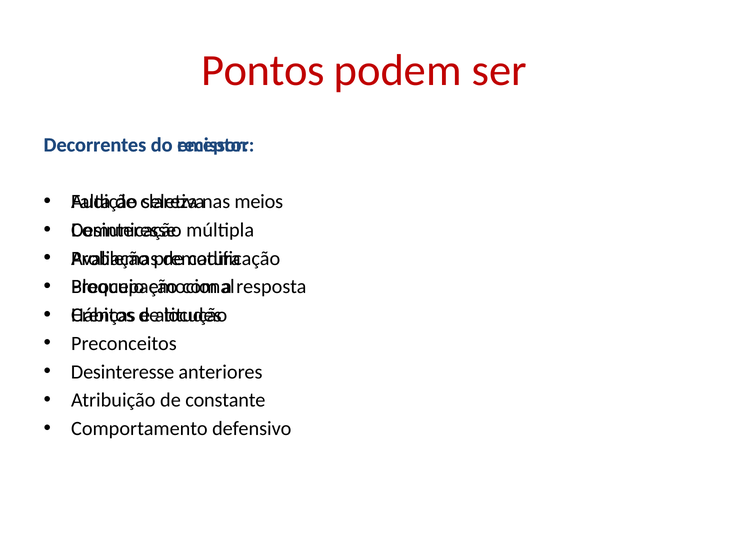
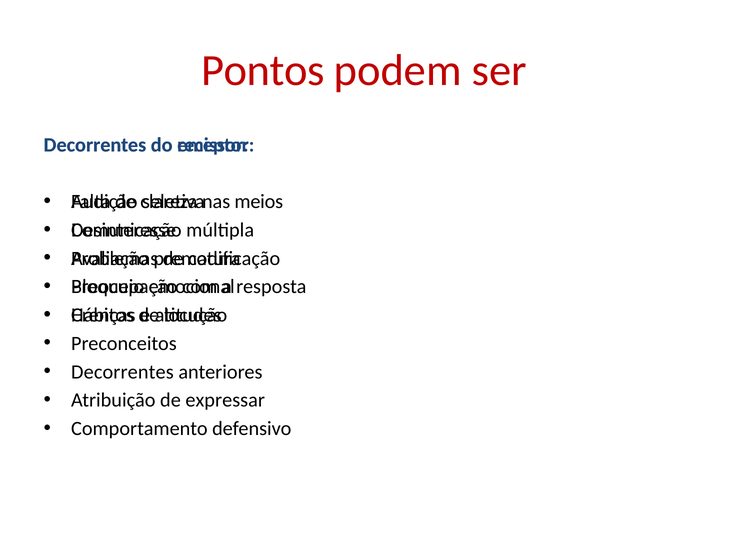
Desinteresse at (123, 372): Desinteresse -> Decorrentes
constante: constante -> expressar
